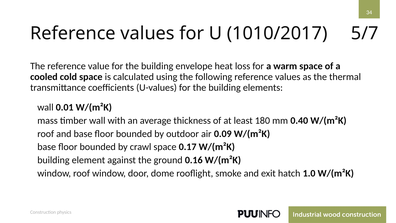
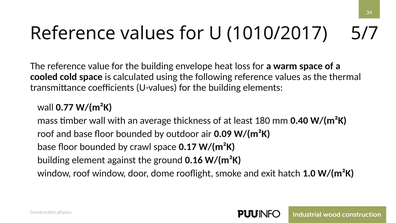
0.01: 0.01 -> 0.77
